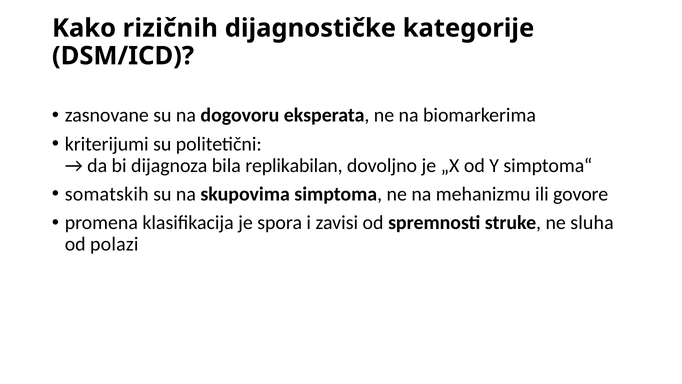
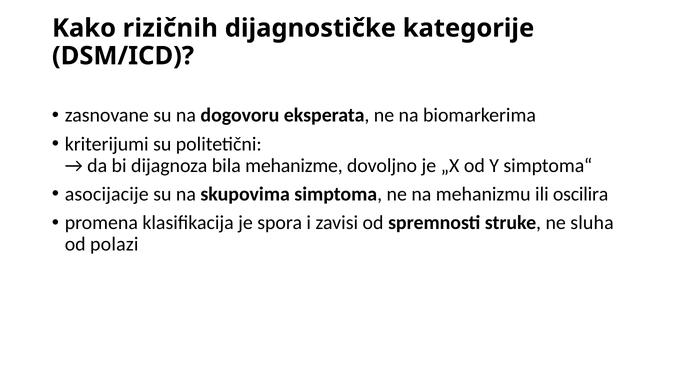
replikabilan: replikabilan -> mehanizme
somatskih: somatskih -> asocijacije
govore: govore -> oscilira
